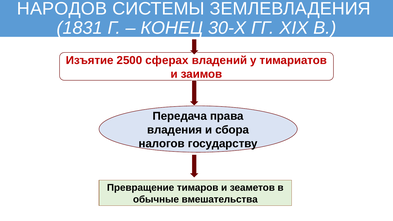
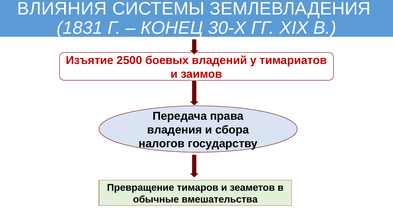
НАРОДОВ: НАРОДОВ -> ВЛИЯНИЯ
сферах: сферах -> боевых
